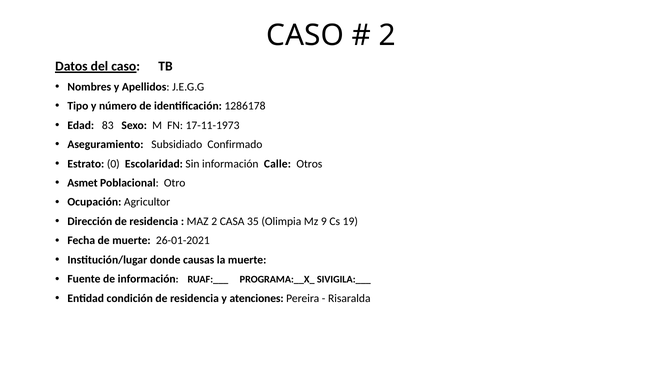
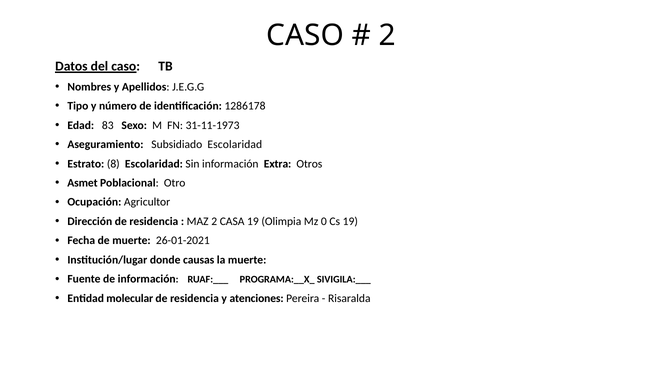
17-11-1973: 17-11-1973 -> 31-11-1973
Subsidiado Confirmado: Confirmado -> Escolaridad
0: 0 -> 8
Calle: Calle -> Extra
CASA 35: 35 -> 19
9: 9 -> 0
condición: condición -> molecular
